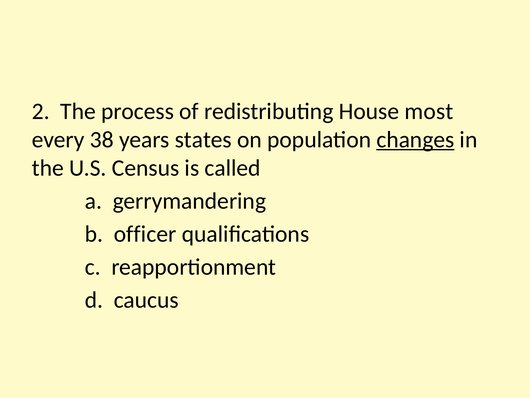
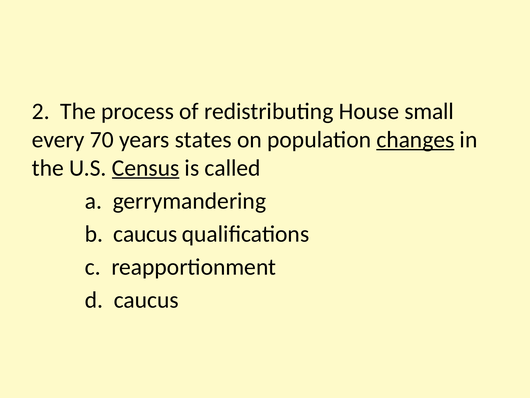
most: most -> small
38: 38 -> 70
Census underline: none -> present
b officer: officer -> caucus
